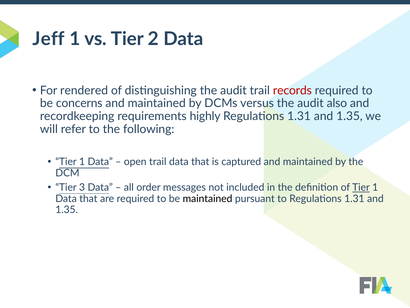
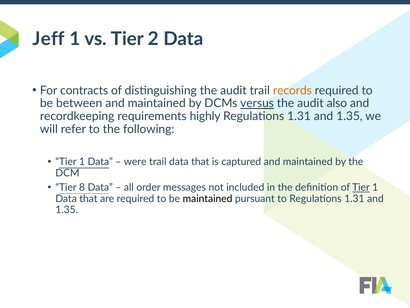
rendered: rendered -> contracts
records colour: red -> orange
concerns: concerns -> between
versus underline: none -> present
open: open -> were
3: 3 -> 8
